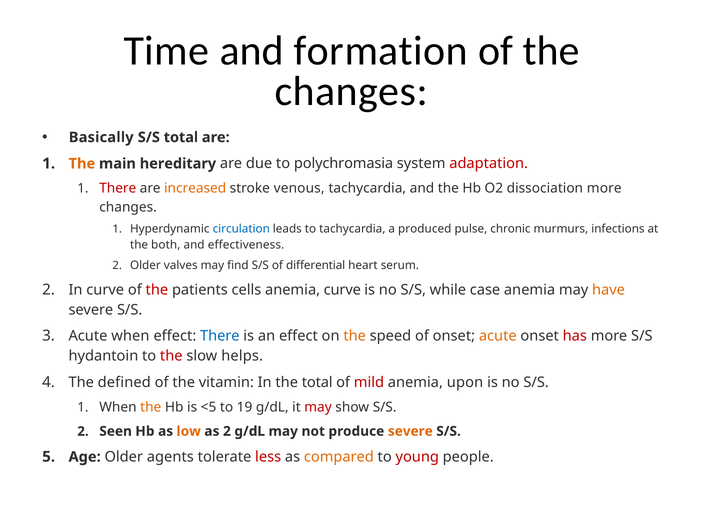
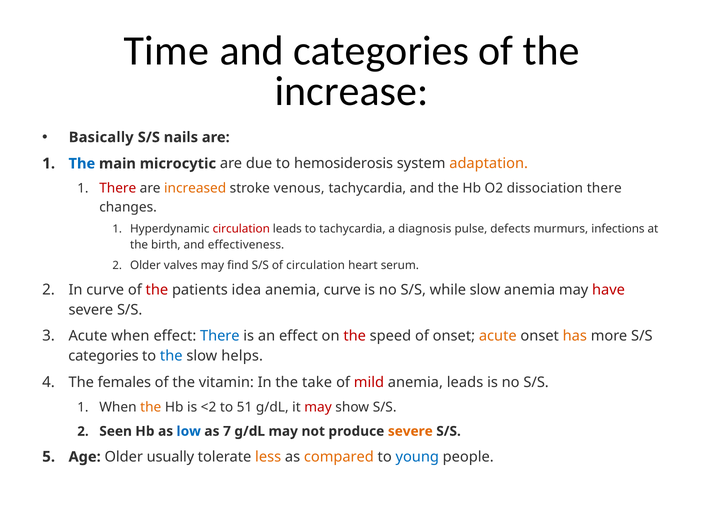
and formation: formation -> categories
changes at (351, 92): changes -> increase
S/S total: total -> nails
The at (82, 164) colour: orange -> blue
hereditary: hereditary -> microcytic
polychromasia: polychromasia -> hemosiderosis
adaptation colour: red -> orange
dissociation more: more -> there
circulation at (241, 229) colour: blue -> red
produced: produced -> diagnosis
chronic: chronic -> defects
both: both -> birth
of differential: differential -> circulation
cells: cells -> idea
while case: case -> slow
have colour: orange -> red
the at (355, 336) colour: orange -> red
has colour: red -> orange
hydantoin at (103, 356): hydantoin -> categories
the at (171, 356) colour: red -> blue
defined: defined -> females
the total: total -> take
anemia upon: upon -> leads
<5: <5 -> <2
19: 19 -> 51
low colour: orange -> blue
as 2: 2 -> 7
agents: agents -> usually
less colour: red -> orange
young colour: red -> blue
